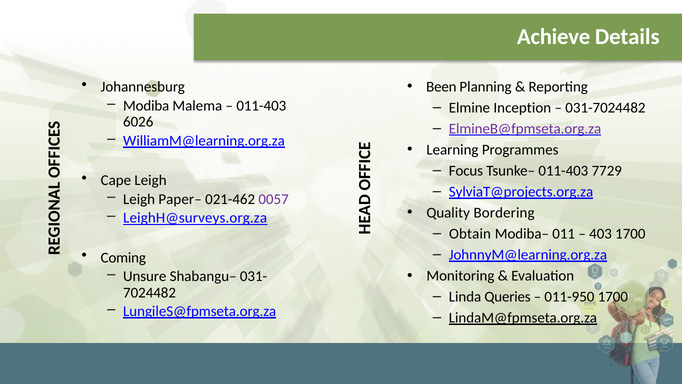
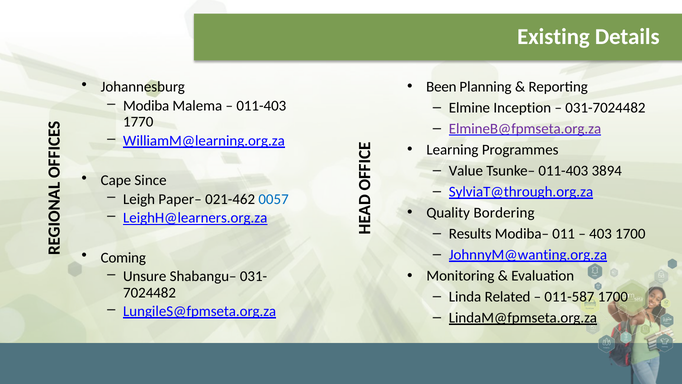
Achieve: Achieve -> Existing
6026: 6026 -> 1770
Focus: Focus -> Value
7729: 7729 -> 3894
Cape Leigh: Leigh -> Since
SylviaT@projects.org.za: SylviaT@projects.org.za -> SylviaT@through.org.za
0057 colour: purple -> blue
LeighH@surveys.org.za: LeighH@surveys.org.za -> LeighH@learners.org.za
Obtain: Obtain -> Results
JohnnyM@learning.org.za: JohnnyM@learning.org.za -> JohnnyM@wanting.org.za
Queries: Queries -> Related
011-950: 011-950 -> 011-587
